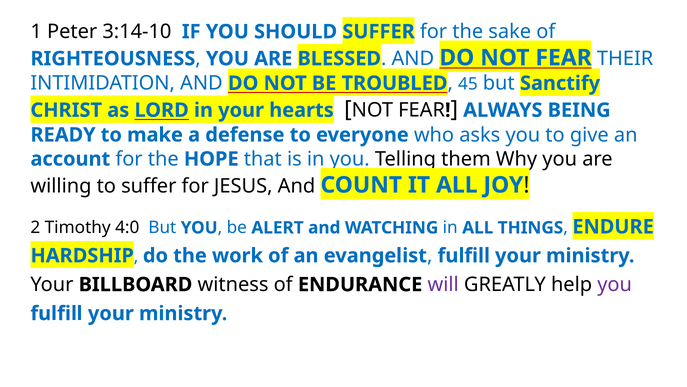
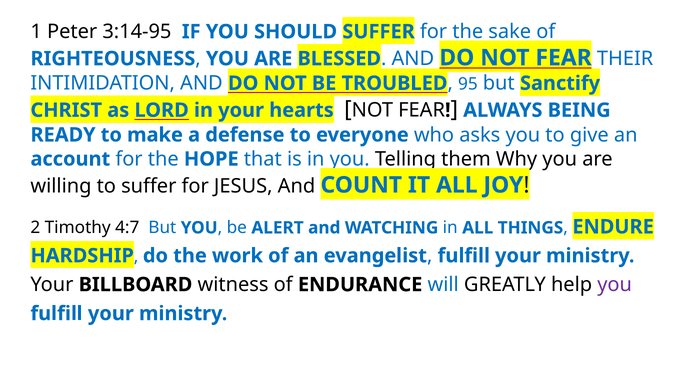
3:14-10: 3:14-10 -> 3:14-95
45: 45 -> 95
4:0: 4:0 -> 4:7
will colour: purple -> blue
